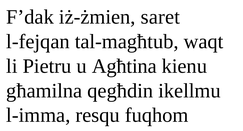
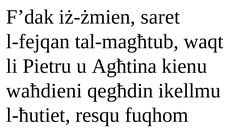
għamilna: għamilna -> waħdieni
l-imma: l-imma -> l-ħutiet
